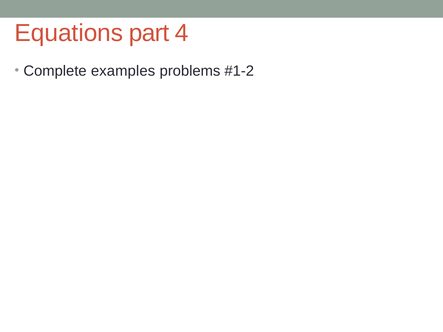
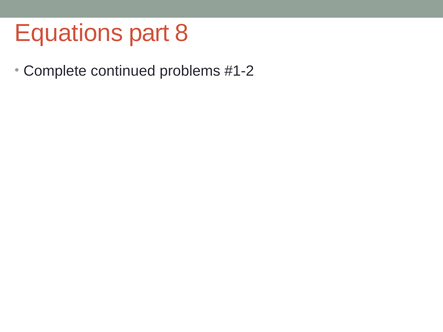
4: 4 -> 8
examples: examples -> continued
